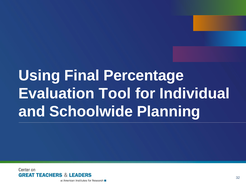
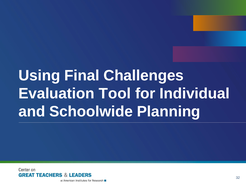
Percentage: Percentage -> Challenges
